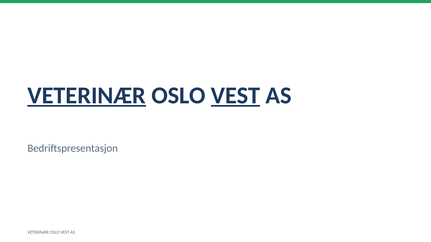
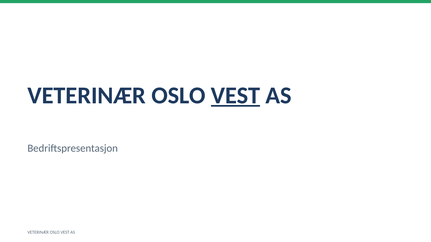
VETERINÆR at (87, 96) underline: present -> none
